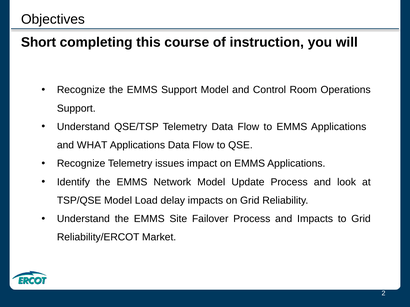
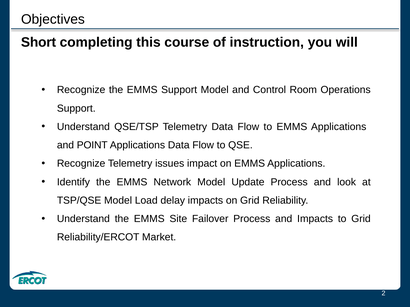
WHAT: WHAT -> POINT
